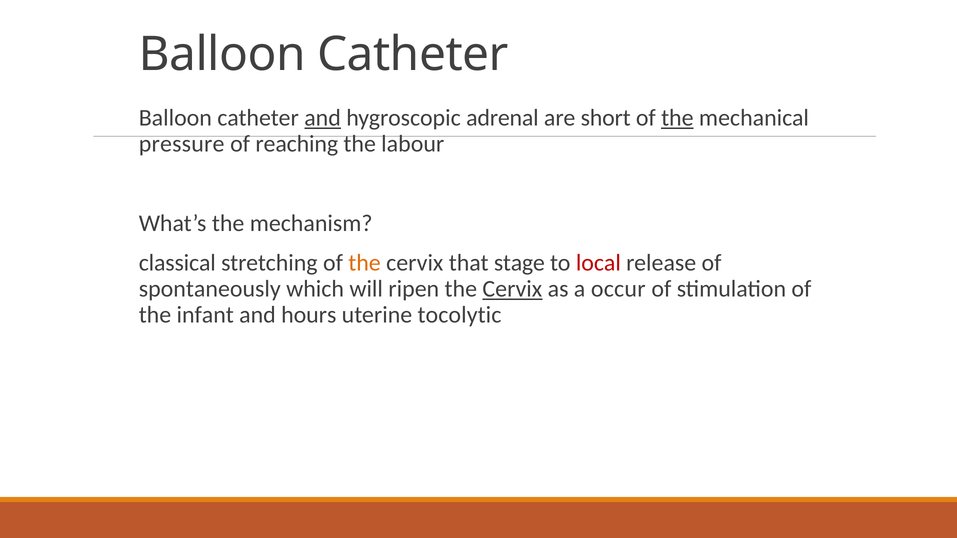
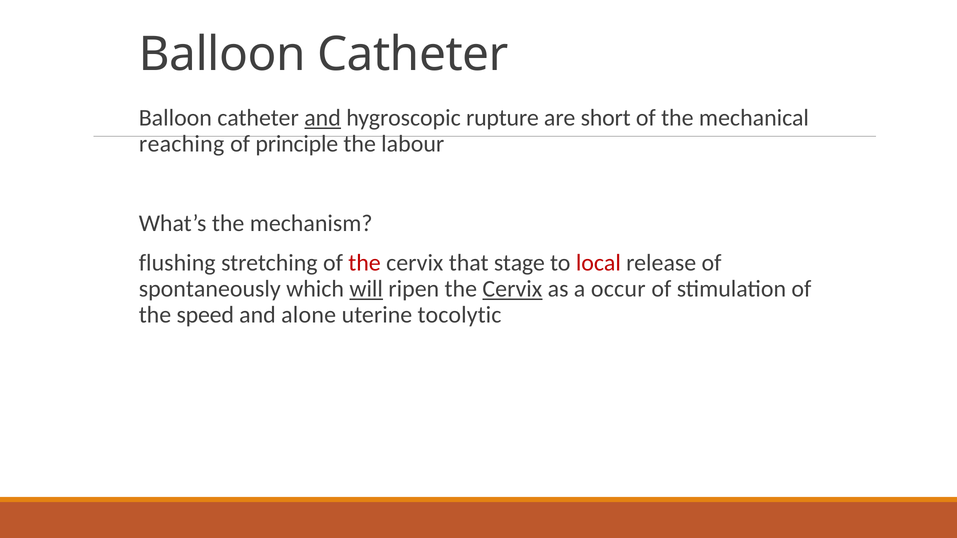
adrenal: adrenal -> rupture
the at (677, 118) underline: present -> none
pressure: pressure -> reaching
reaching: reaching -> principle
classical: classical -> flushing
the at (365, 263) colour: orange -> red
will underline: none -> present
infant: infant -> speed
hours: hours -> alone
